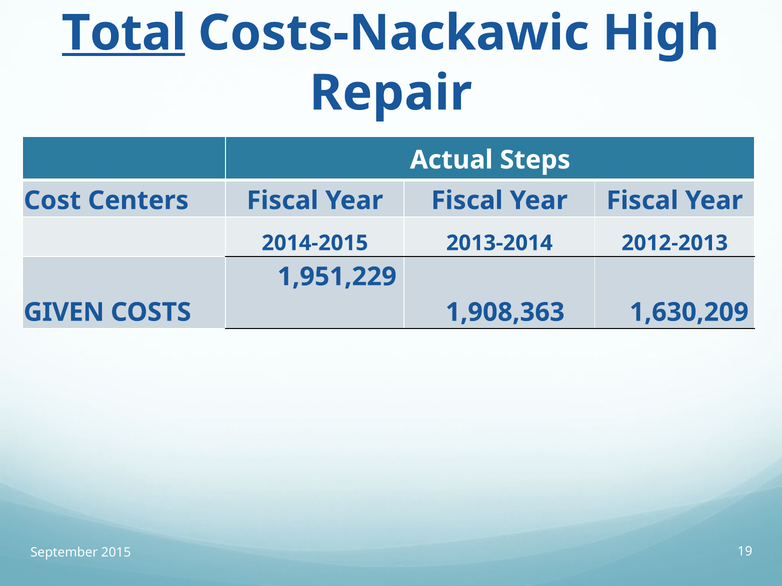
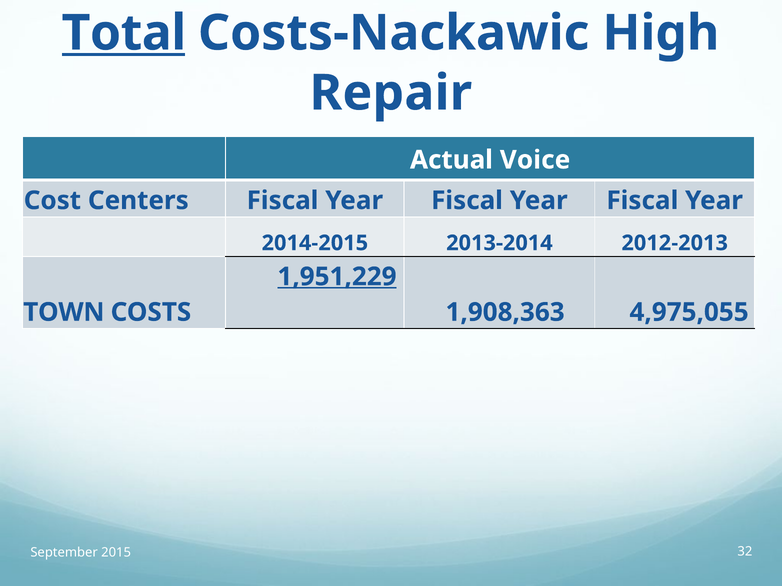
Steps: Steps -> Voice
1,951,229 underline: none -> present
GIVEN: GIVEN -> TOWN
1,630,209: 1,630,209 -> 4,975,055
19: 19 -> 32
